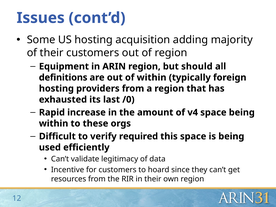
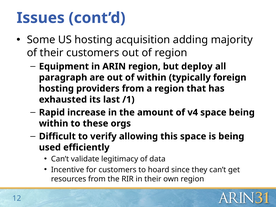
should: should -> deploy
definitions: definitions -> paragraph
/0: /0 -> /1
required: required -> allowing
